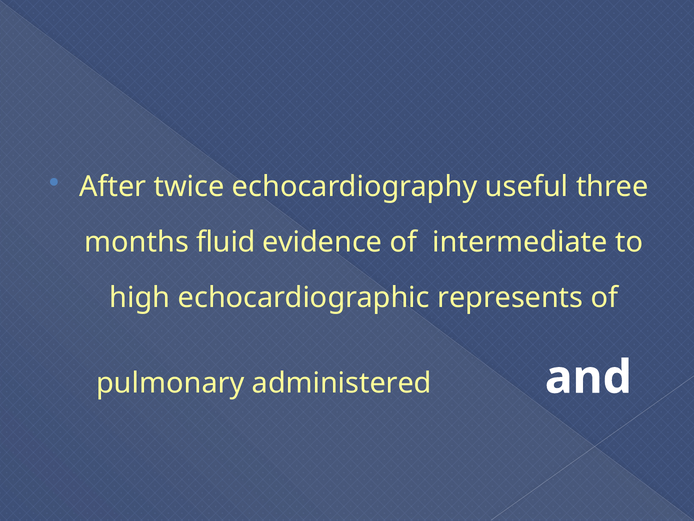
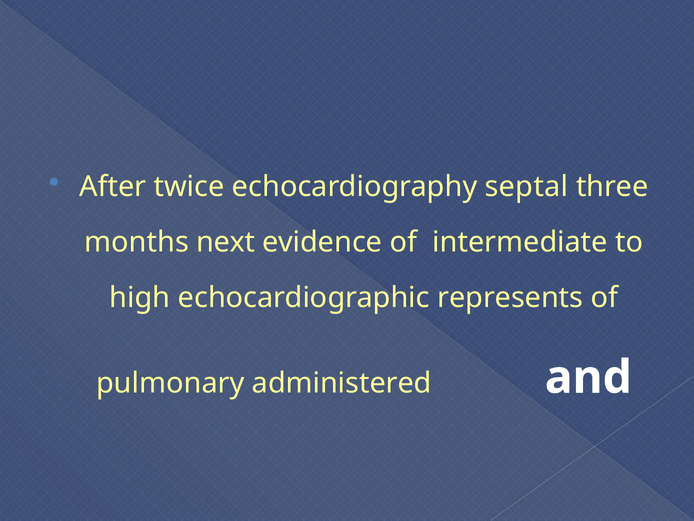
useful: useful -> septal
fluid: fluid -> next
